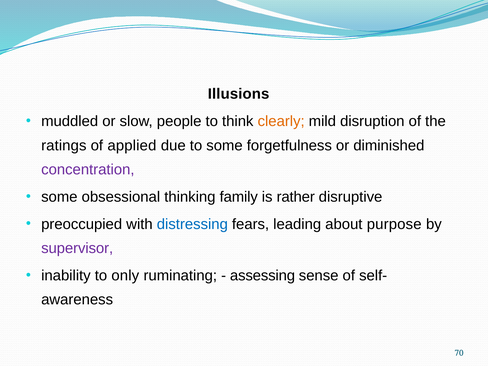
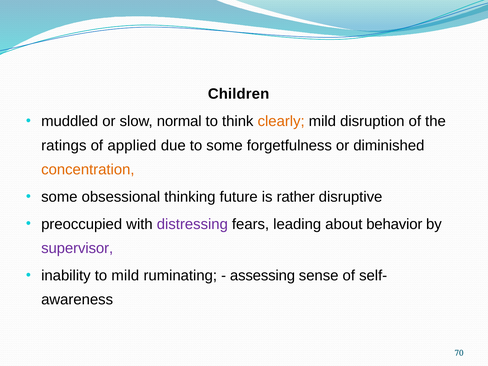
Illusions: Illusions -> Children
people: people -> normal
concentration colour: purple -> orange
family: family -> future
distressing colour: blue -> purple
purpose: purpose -> behavior
to only: only -> mild
